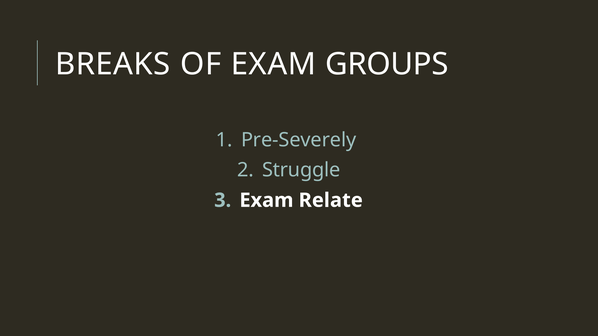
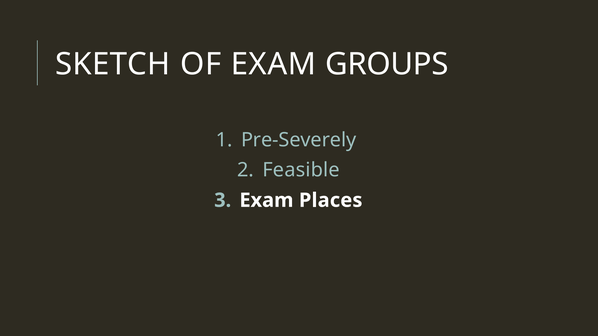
BREAKS: BREAKS -> SKETCH
Struggle: Struggle -> Feasible
Relate: Relate -> Places
